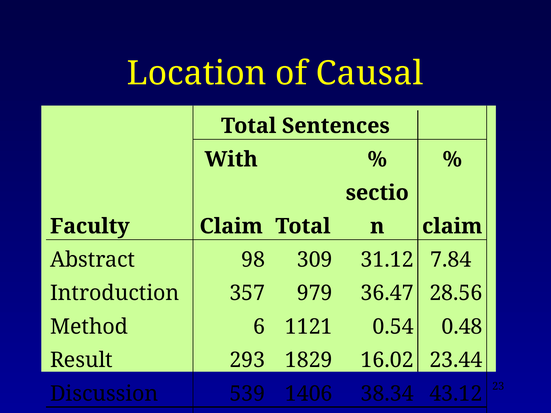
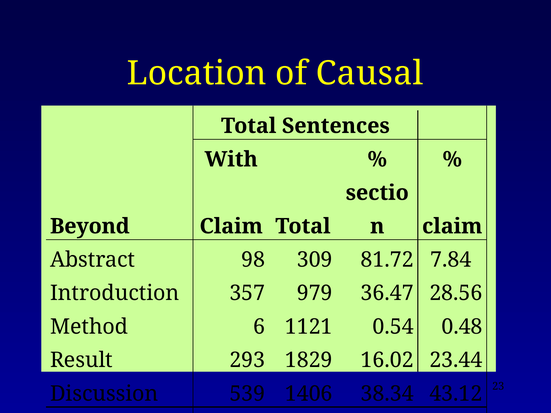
Faculty: Faculty -> Beyond
31.12: 31.12 -> 81.72
